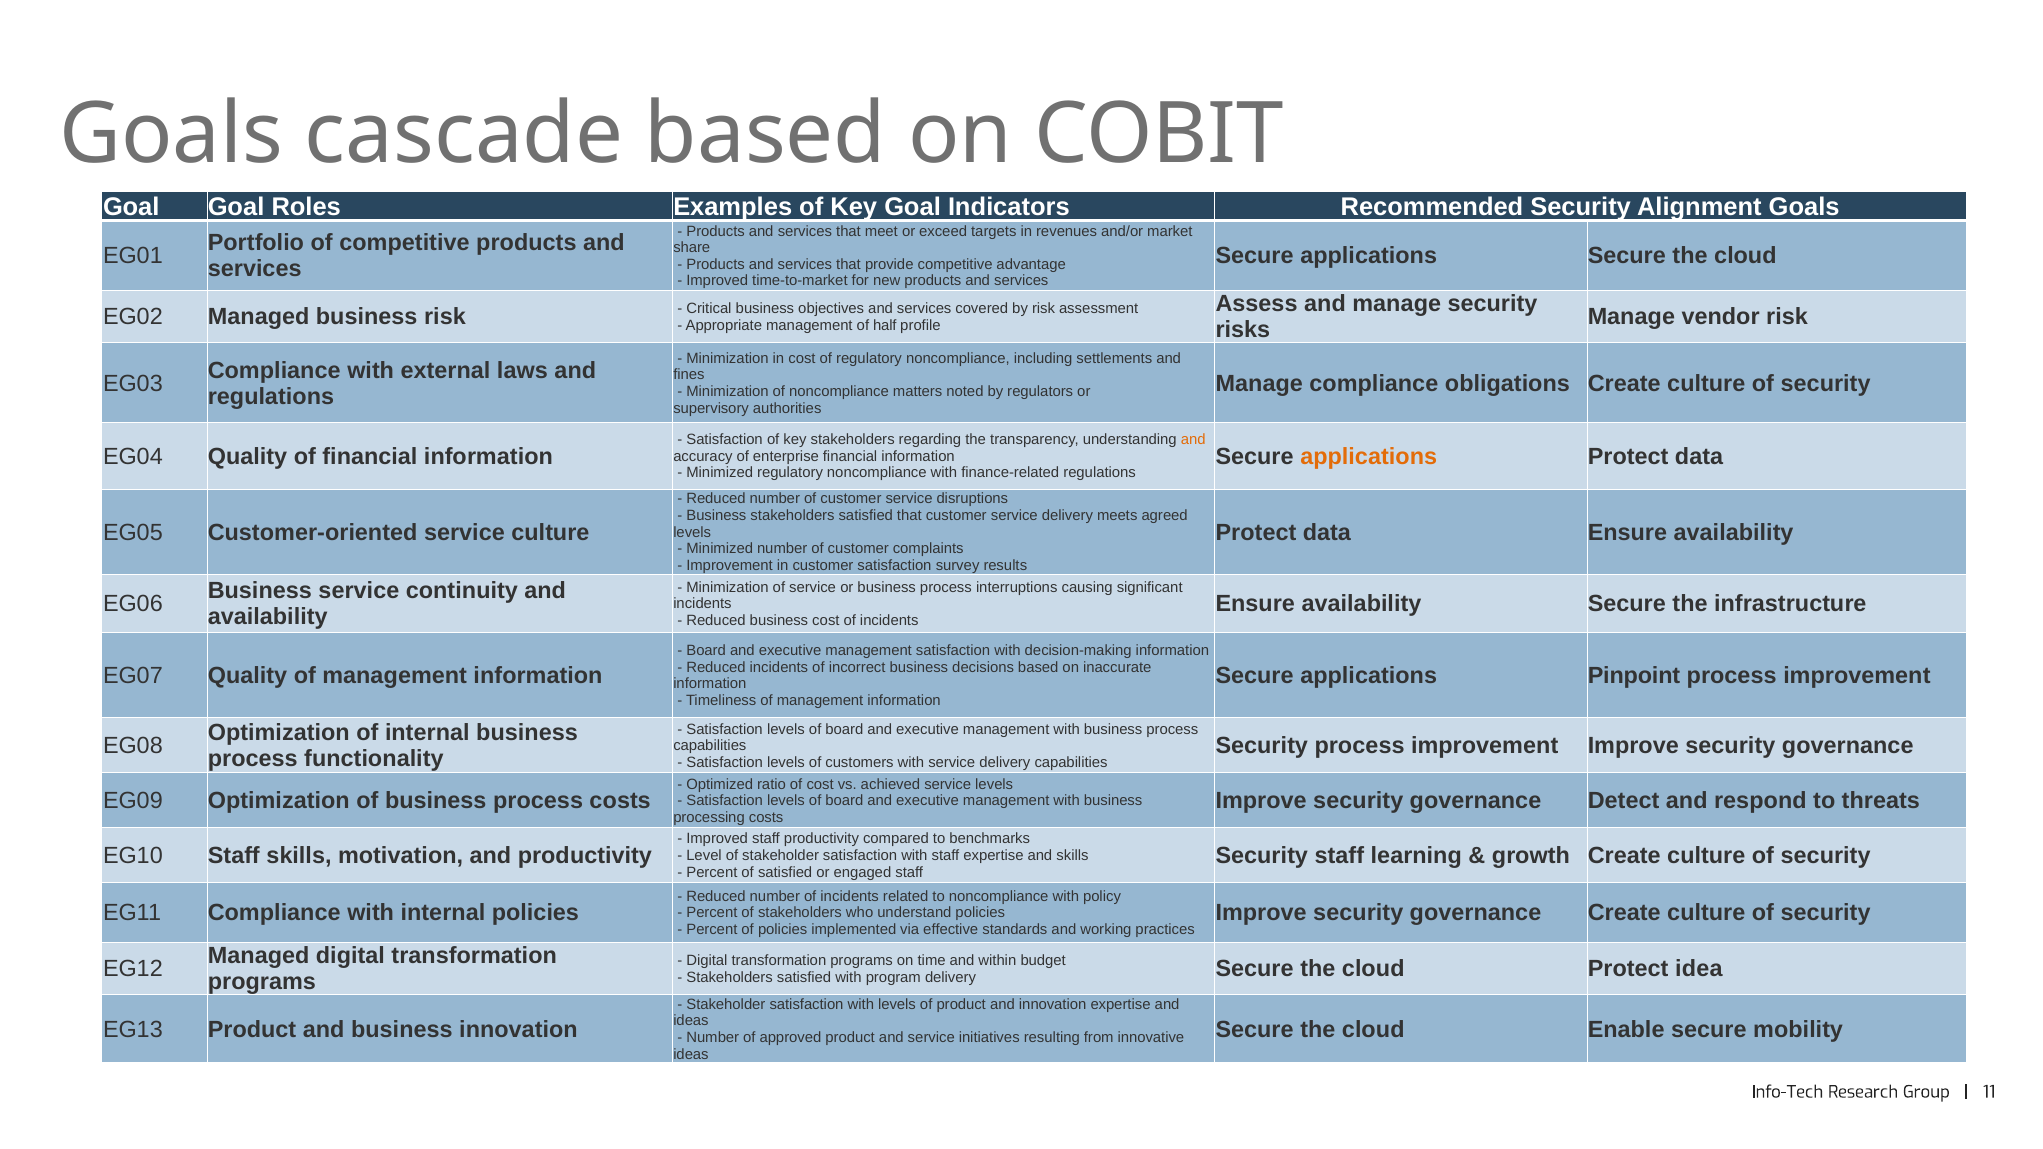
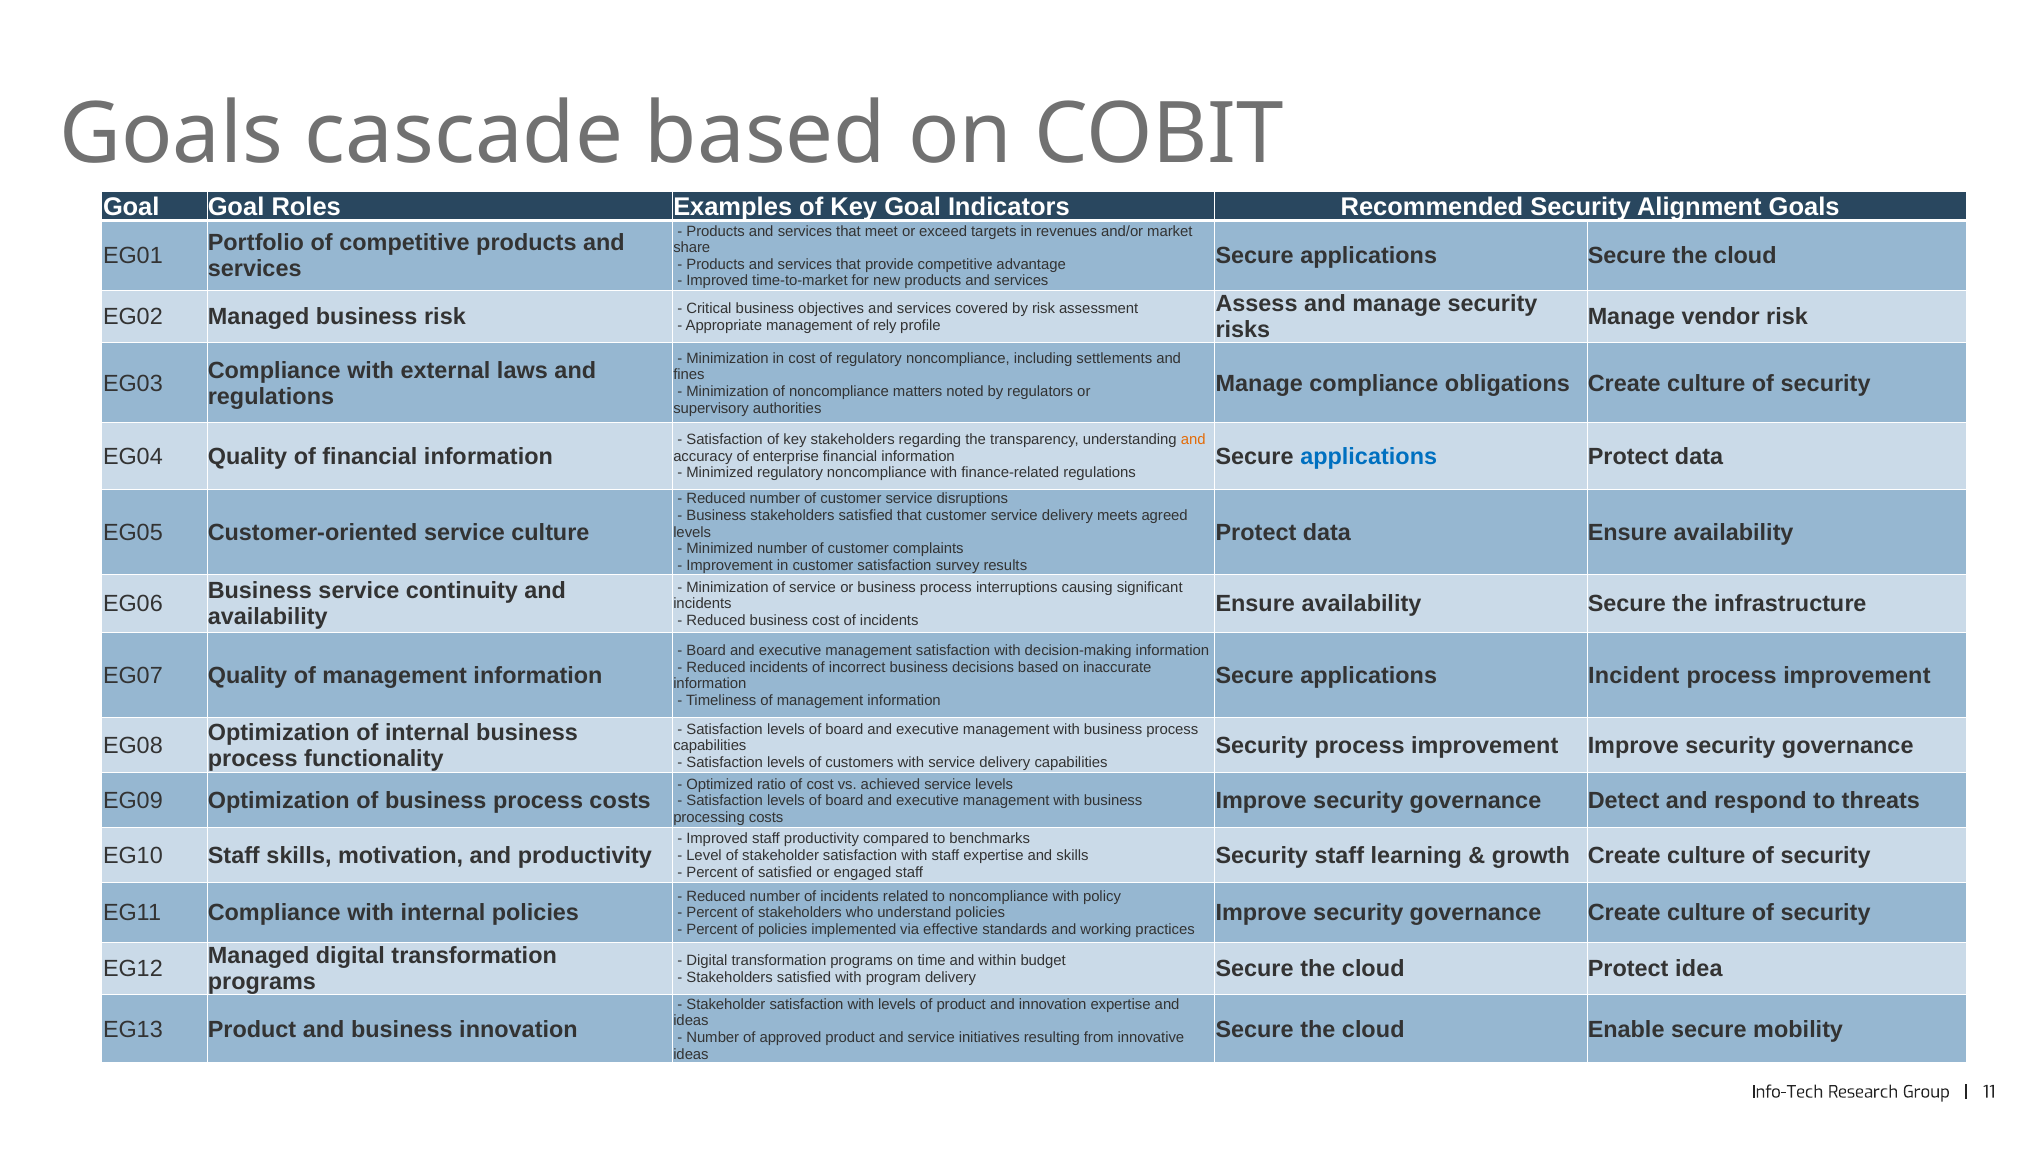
half: half -> rely
applications at (1369, 457) colour: orange -> blue
Pinpoint: Pinpoint -> Incident
